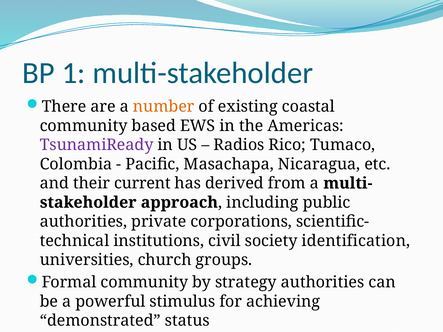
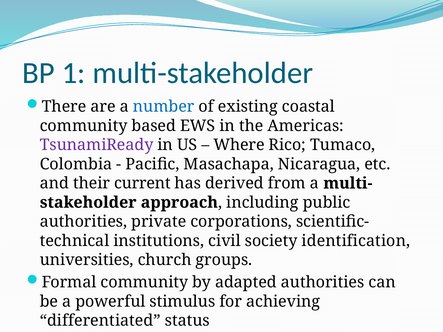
number colour: orange -> blue
Radios: Radios -> Where
strategy: strategy -> adapted
demonstrated: demonstrated -> differentiated
